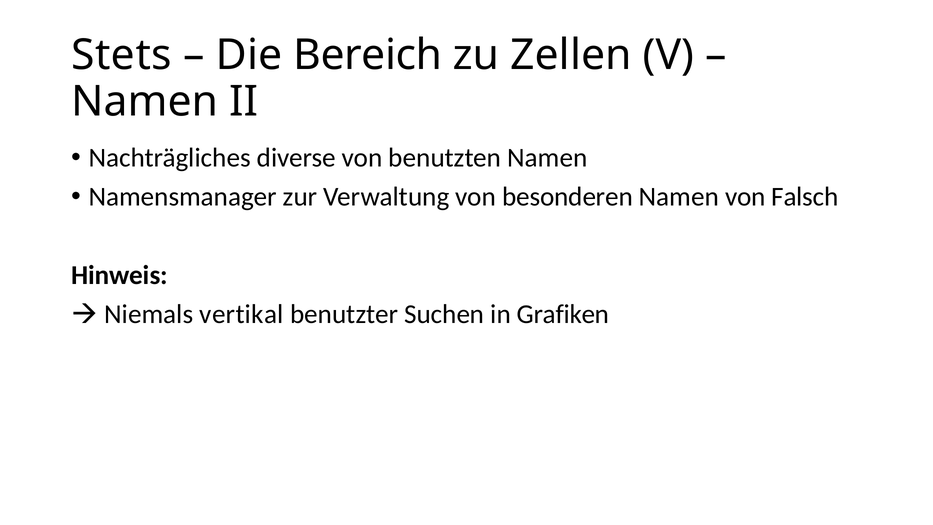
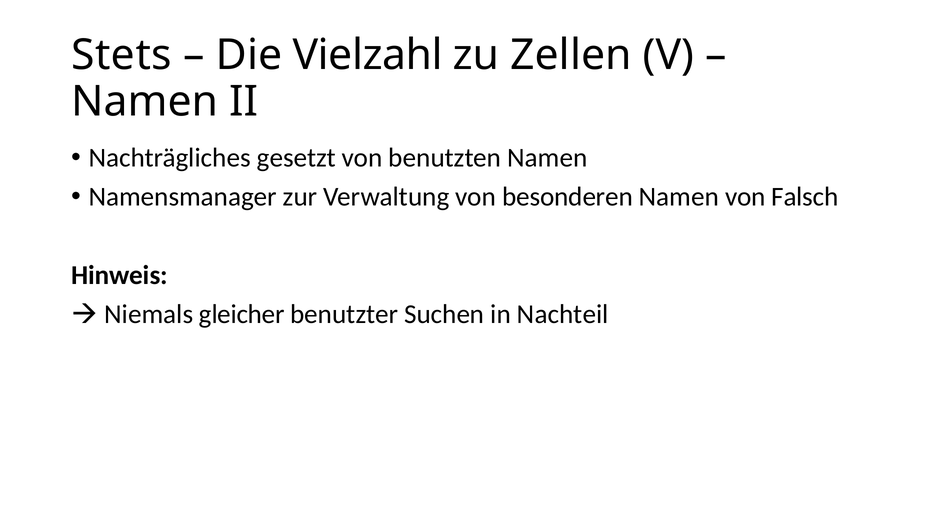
Bereich: Bereich -> Vielzahl
diverse: diverse -> gesetzt
vertikal: vertikal -> gleicher
Grafiken: Grafiken -> Nachteil
